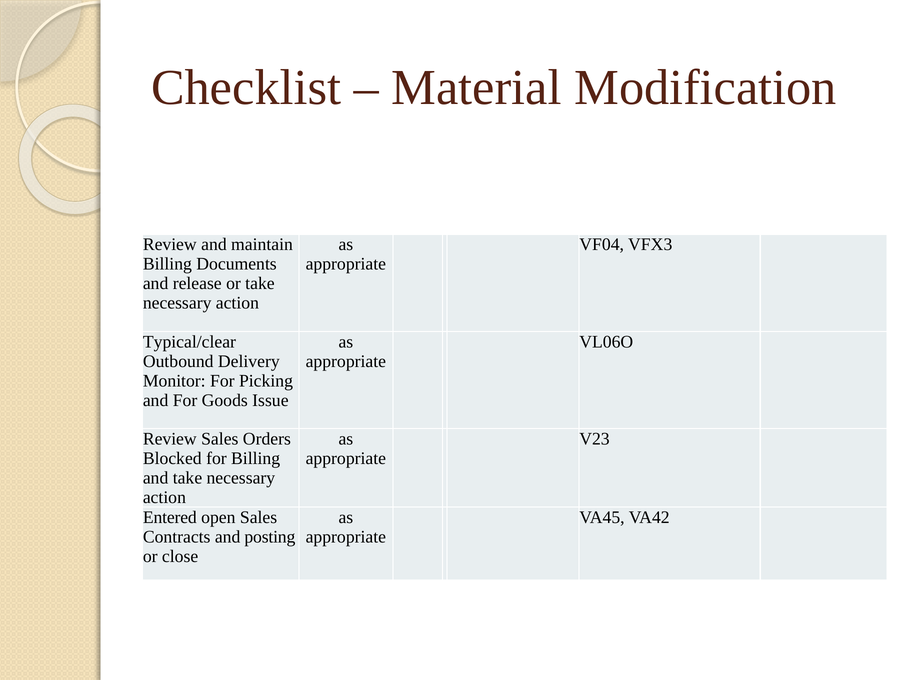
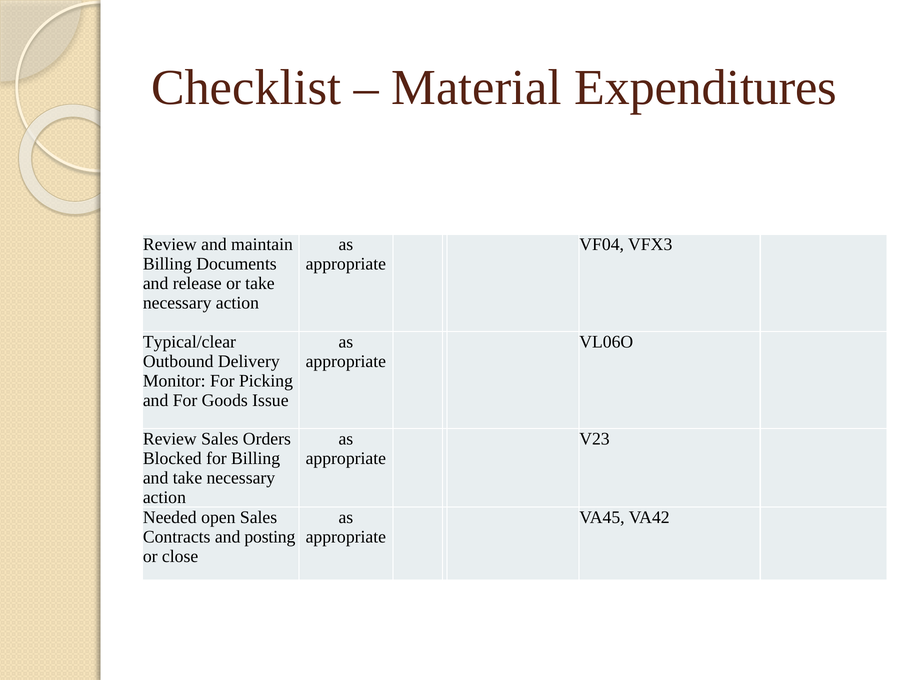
Modification: Modification -> Expenditures
Entered: Entered -> Needed
